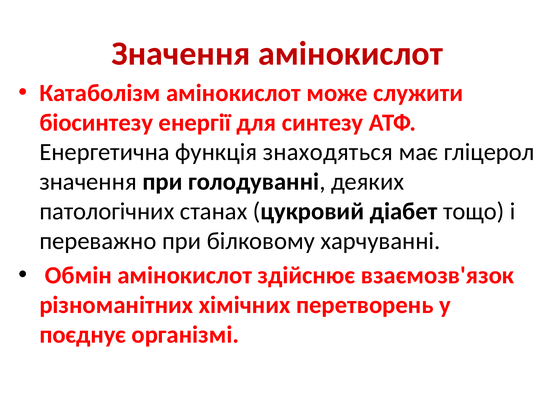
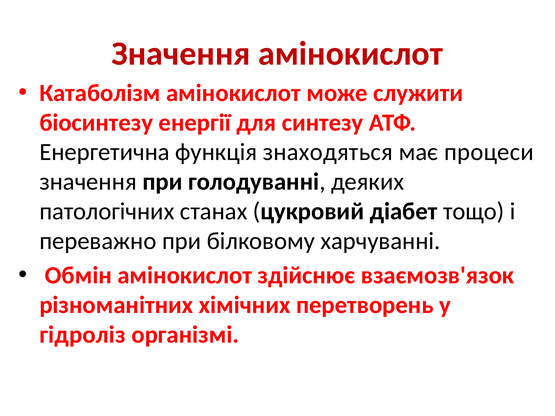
гліцерол: гліцерол -> процеси
поєднує: поєднує -> гідроліз
